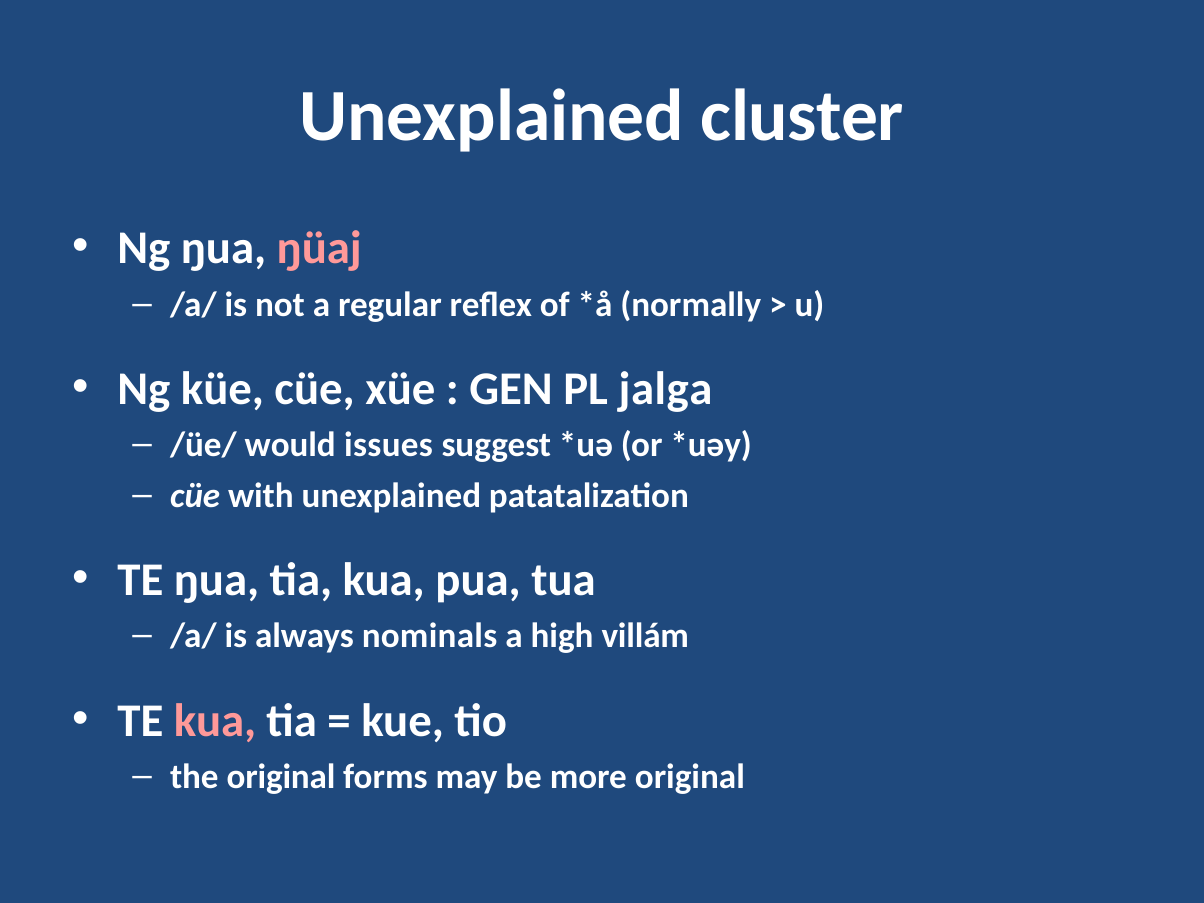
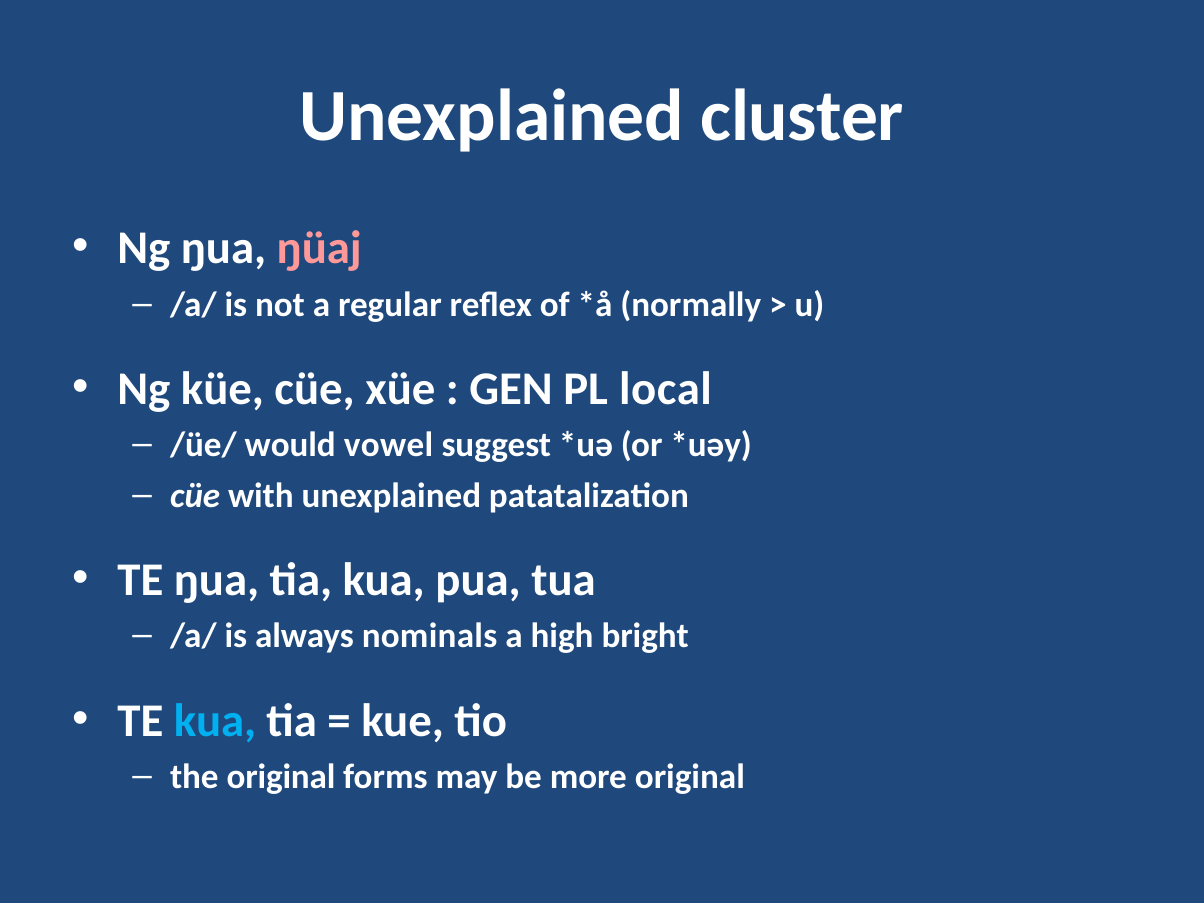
jalga: jalga -> local
issues: issues -> vowel
villám: villám -> bright
kua at (215, 721) colour: pink -> light blue
